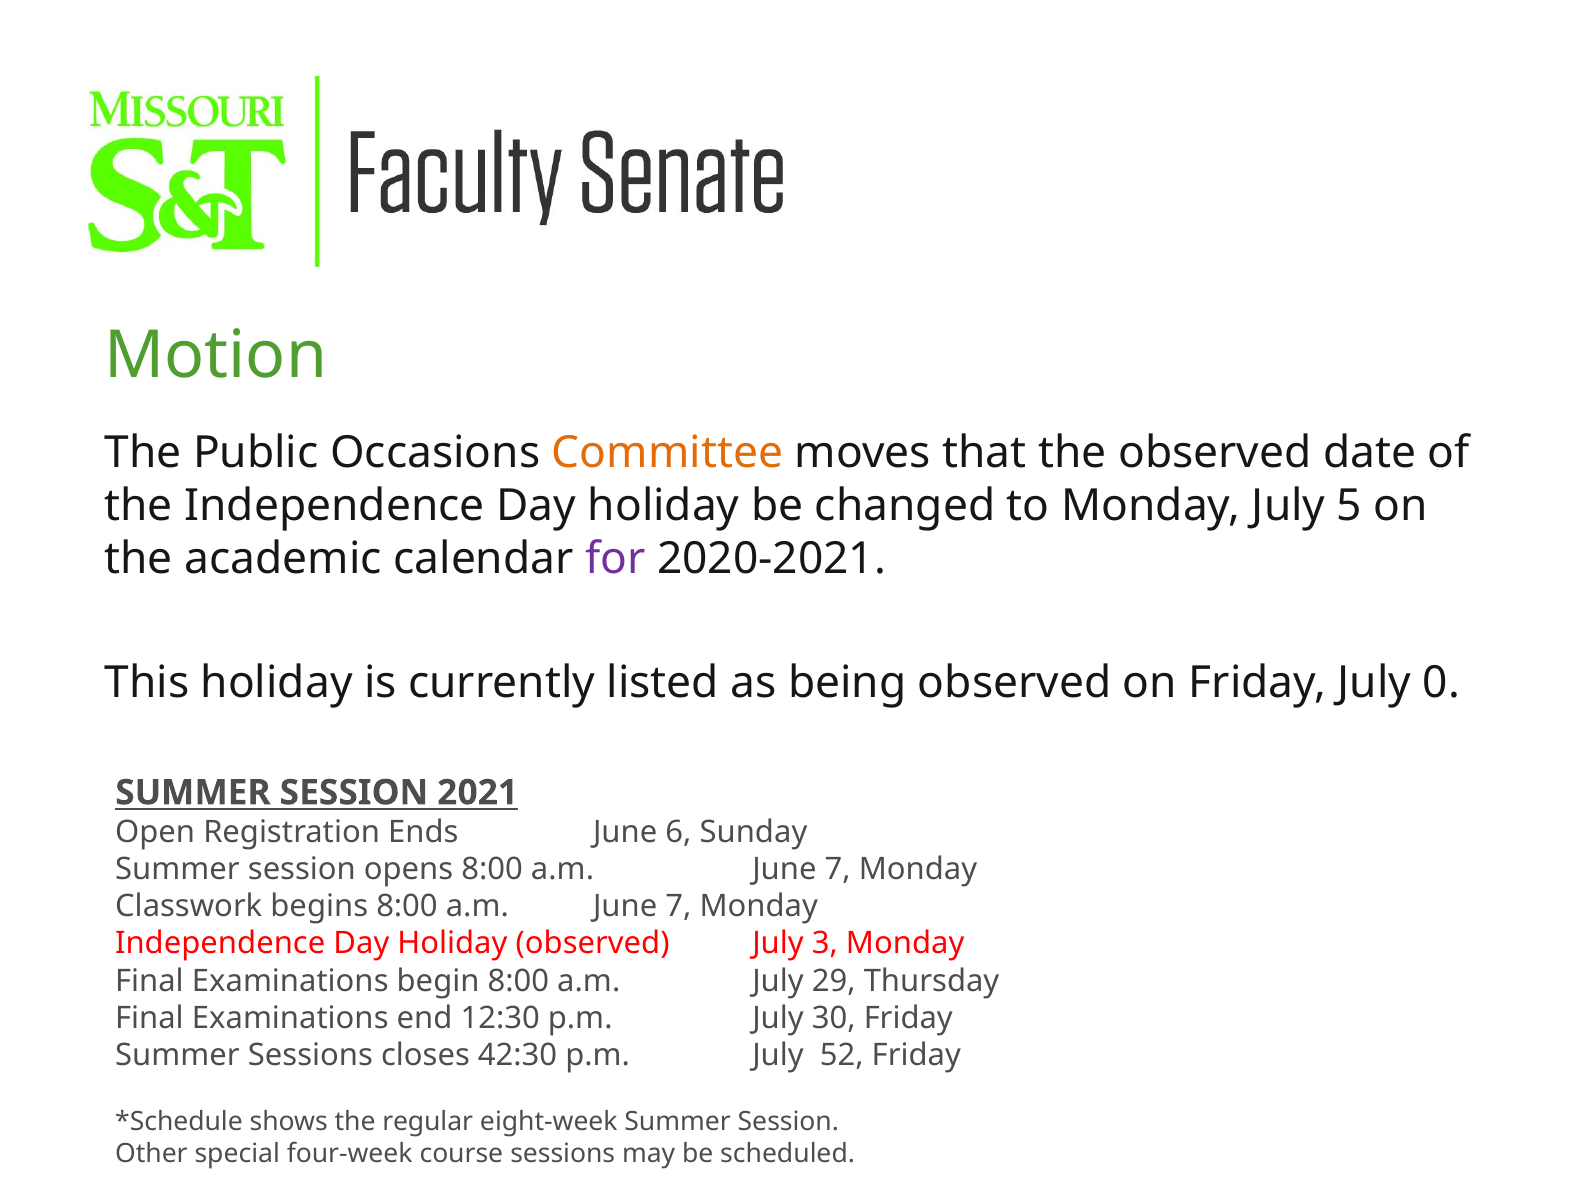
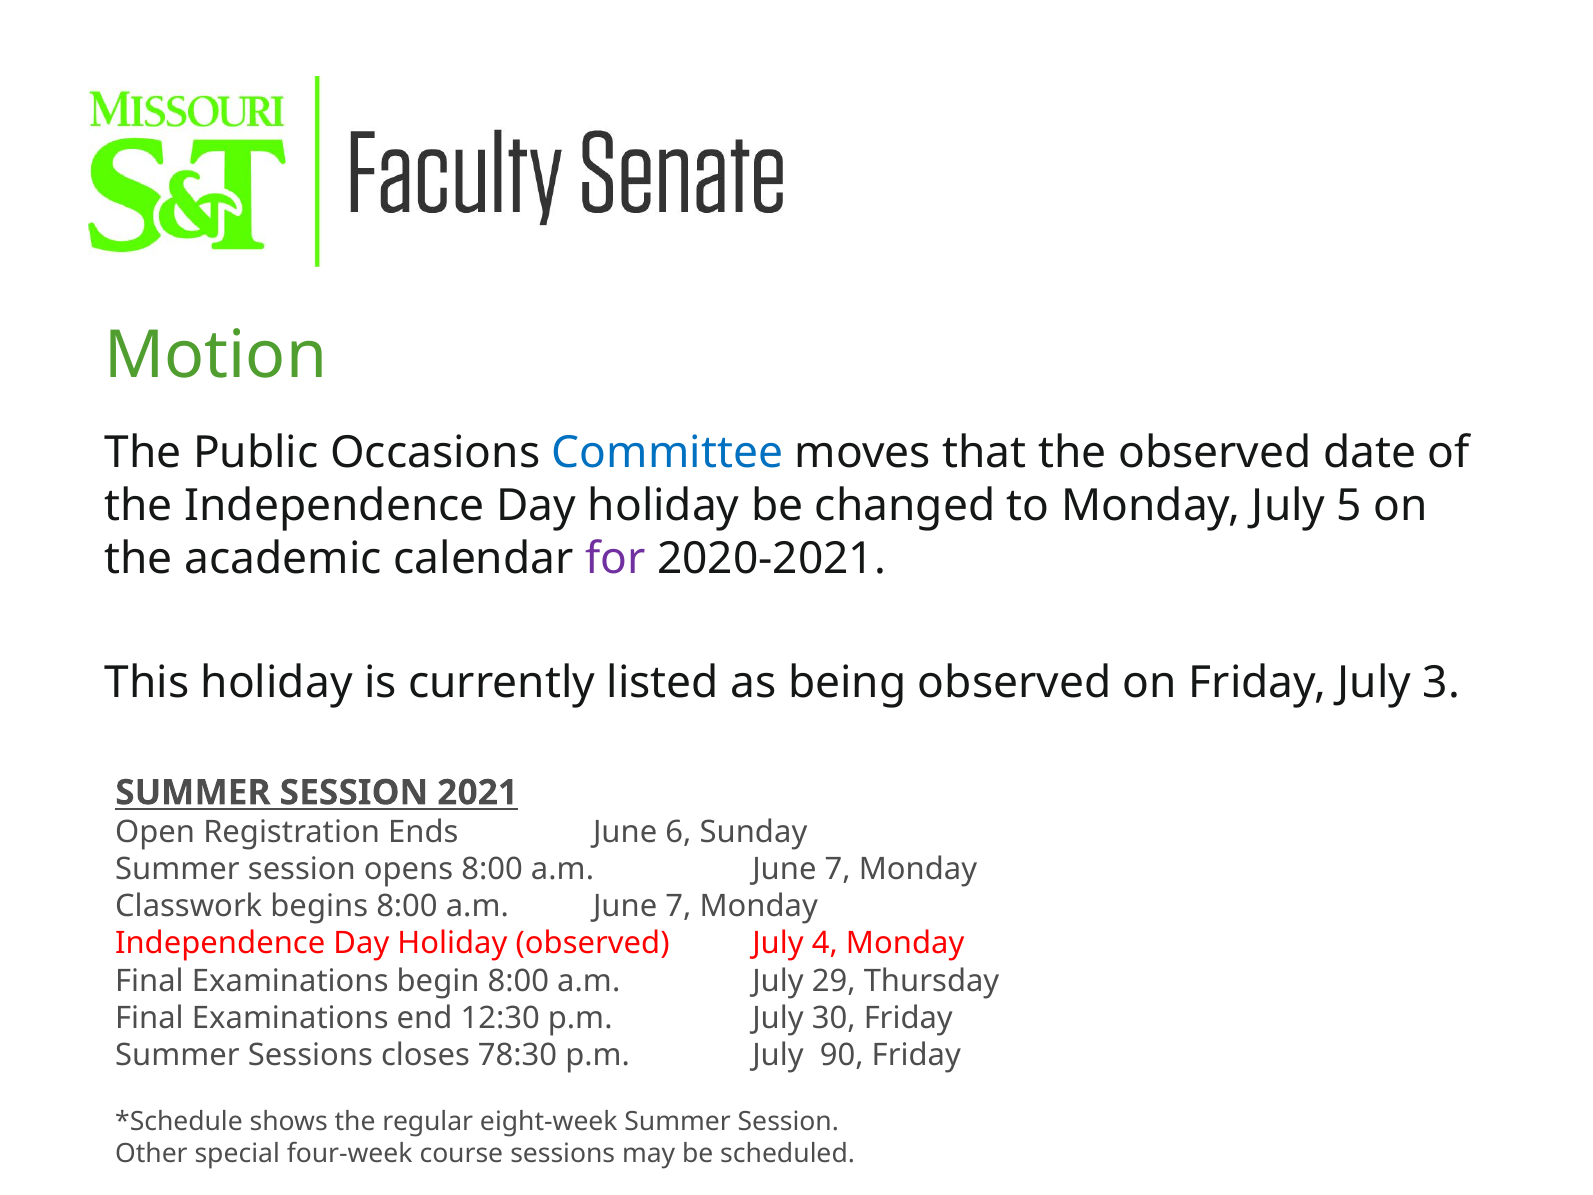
Committee colour: orange -> blue
0: 0 -> 3
3: 3 -> 4
42:30: 42:30 -> 78:30
52: 52 -> 90
